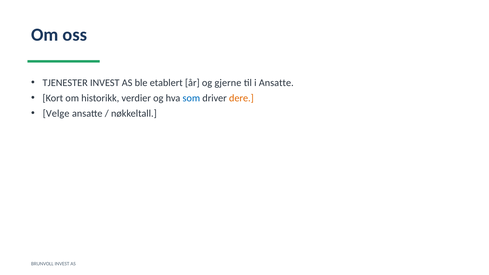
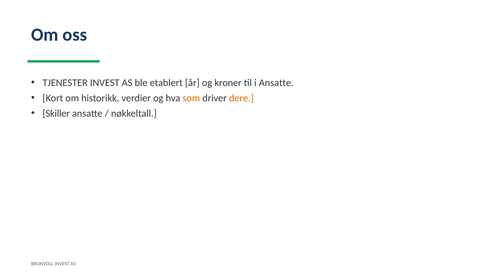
gjerne: gjerne -> kroner
som colour: blue -> orange
Velge: Velge -> Skiller
